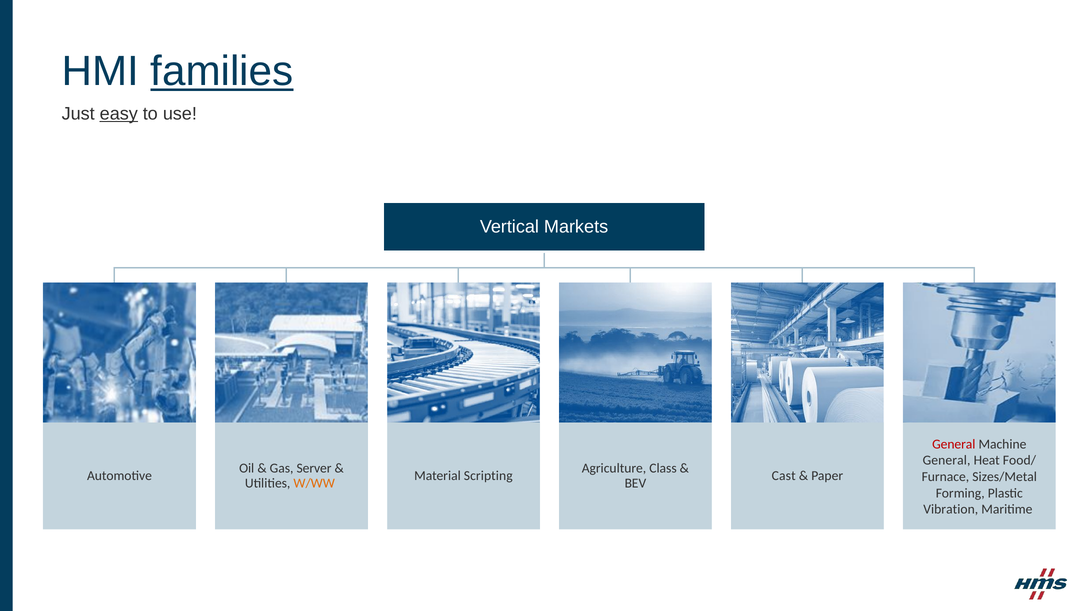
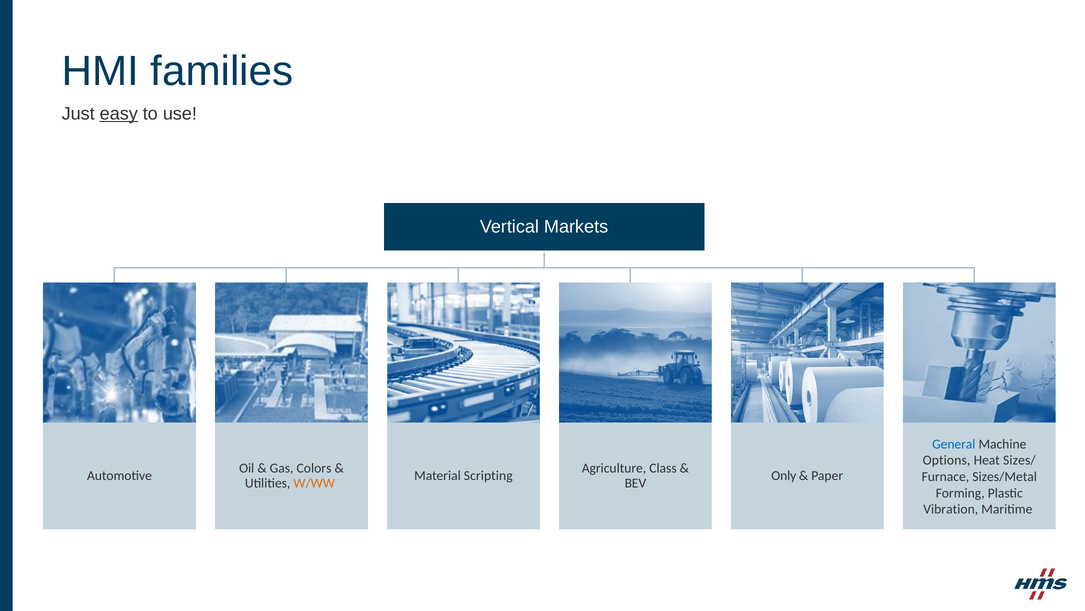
families underline: present -> none
General at (954, 444) colour: red -> blue
General at (947, 460): General -> Options
Food/: Food/ -> Sizes/
Server: Server -> Colors
Cast: Cast -> Only
